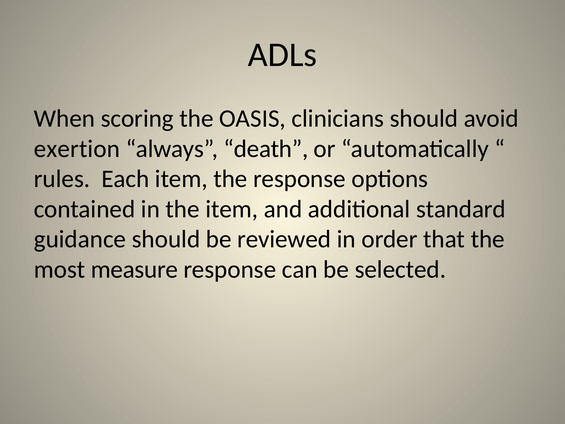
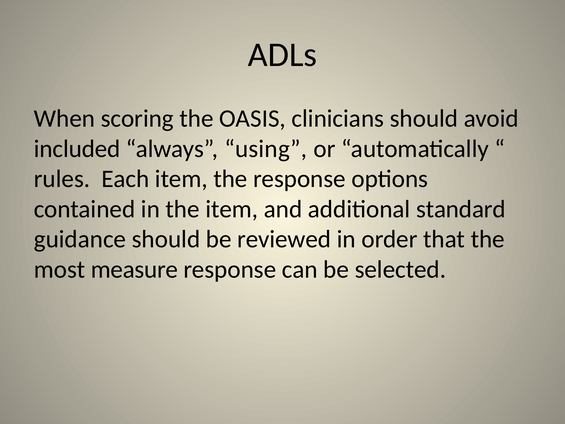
exertion: exertion -> included
death: death -> using
